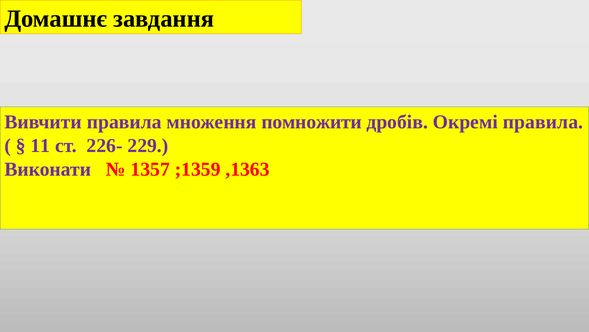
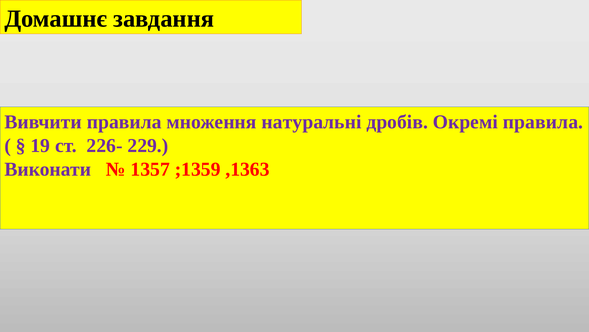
помножити: помножити -> натуральні
11: 11 -> 19
